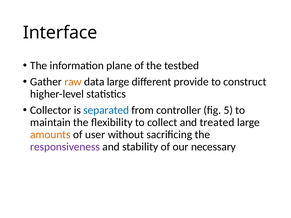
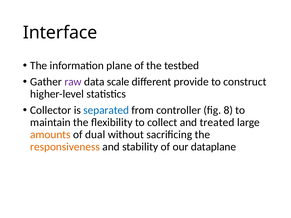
raw colour: orange -> purple
data large: large -> scale
5: 5 -> 8
user: user -> dual
responsiveness colour: purple -> orange
necessary: necessary -> dataplane
